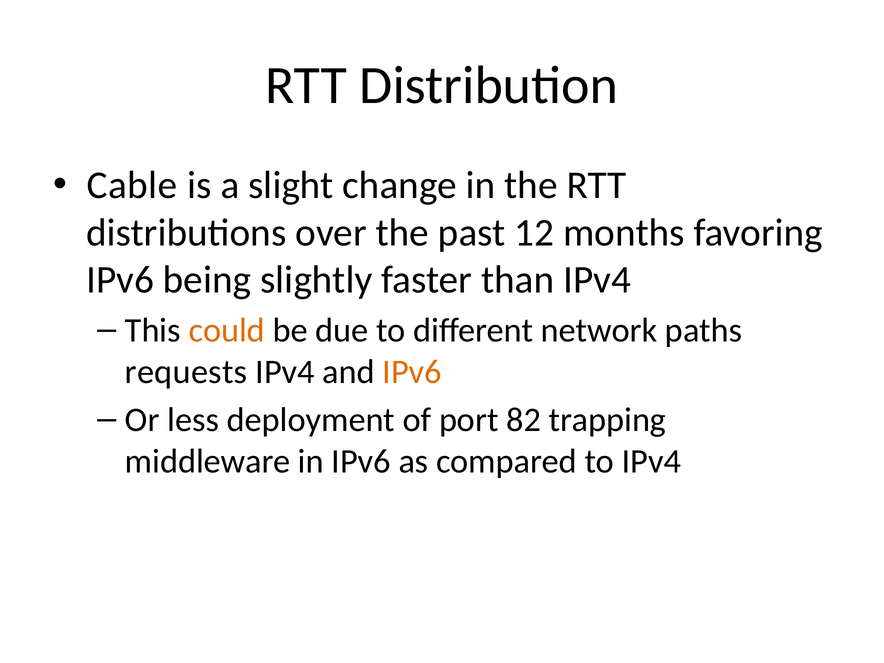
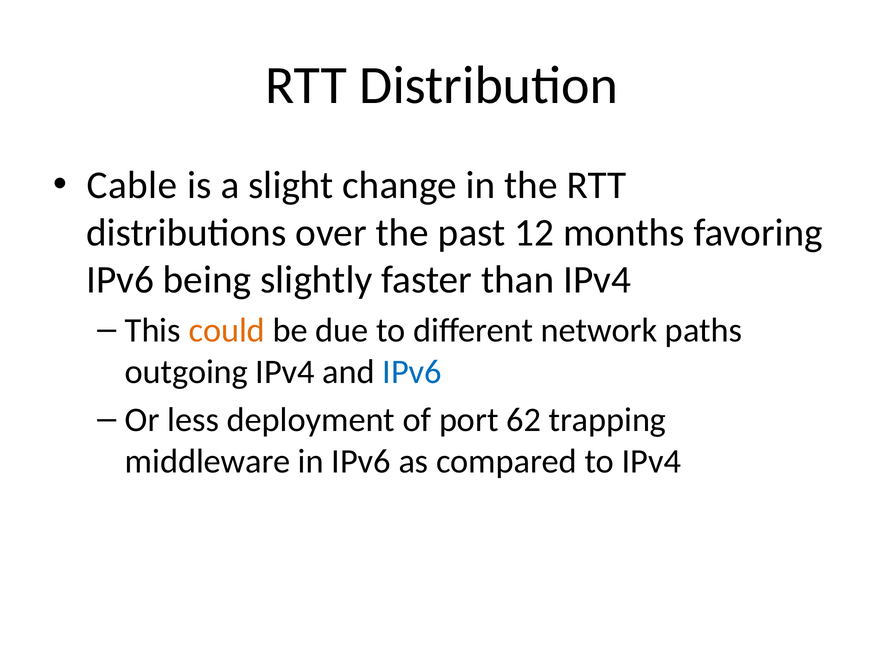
requests: requests -> outgoing
IPv6 at (412, 372) colour: orange -> blue
82: 82 -> 62
